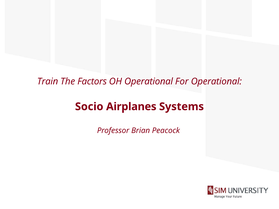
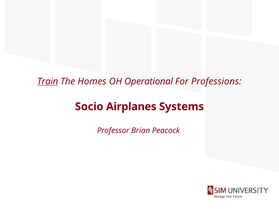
Train underline: none -> present
Factors: Factors -> Homes
For Operational: Operational -> Professions
